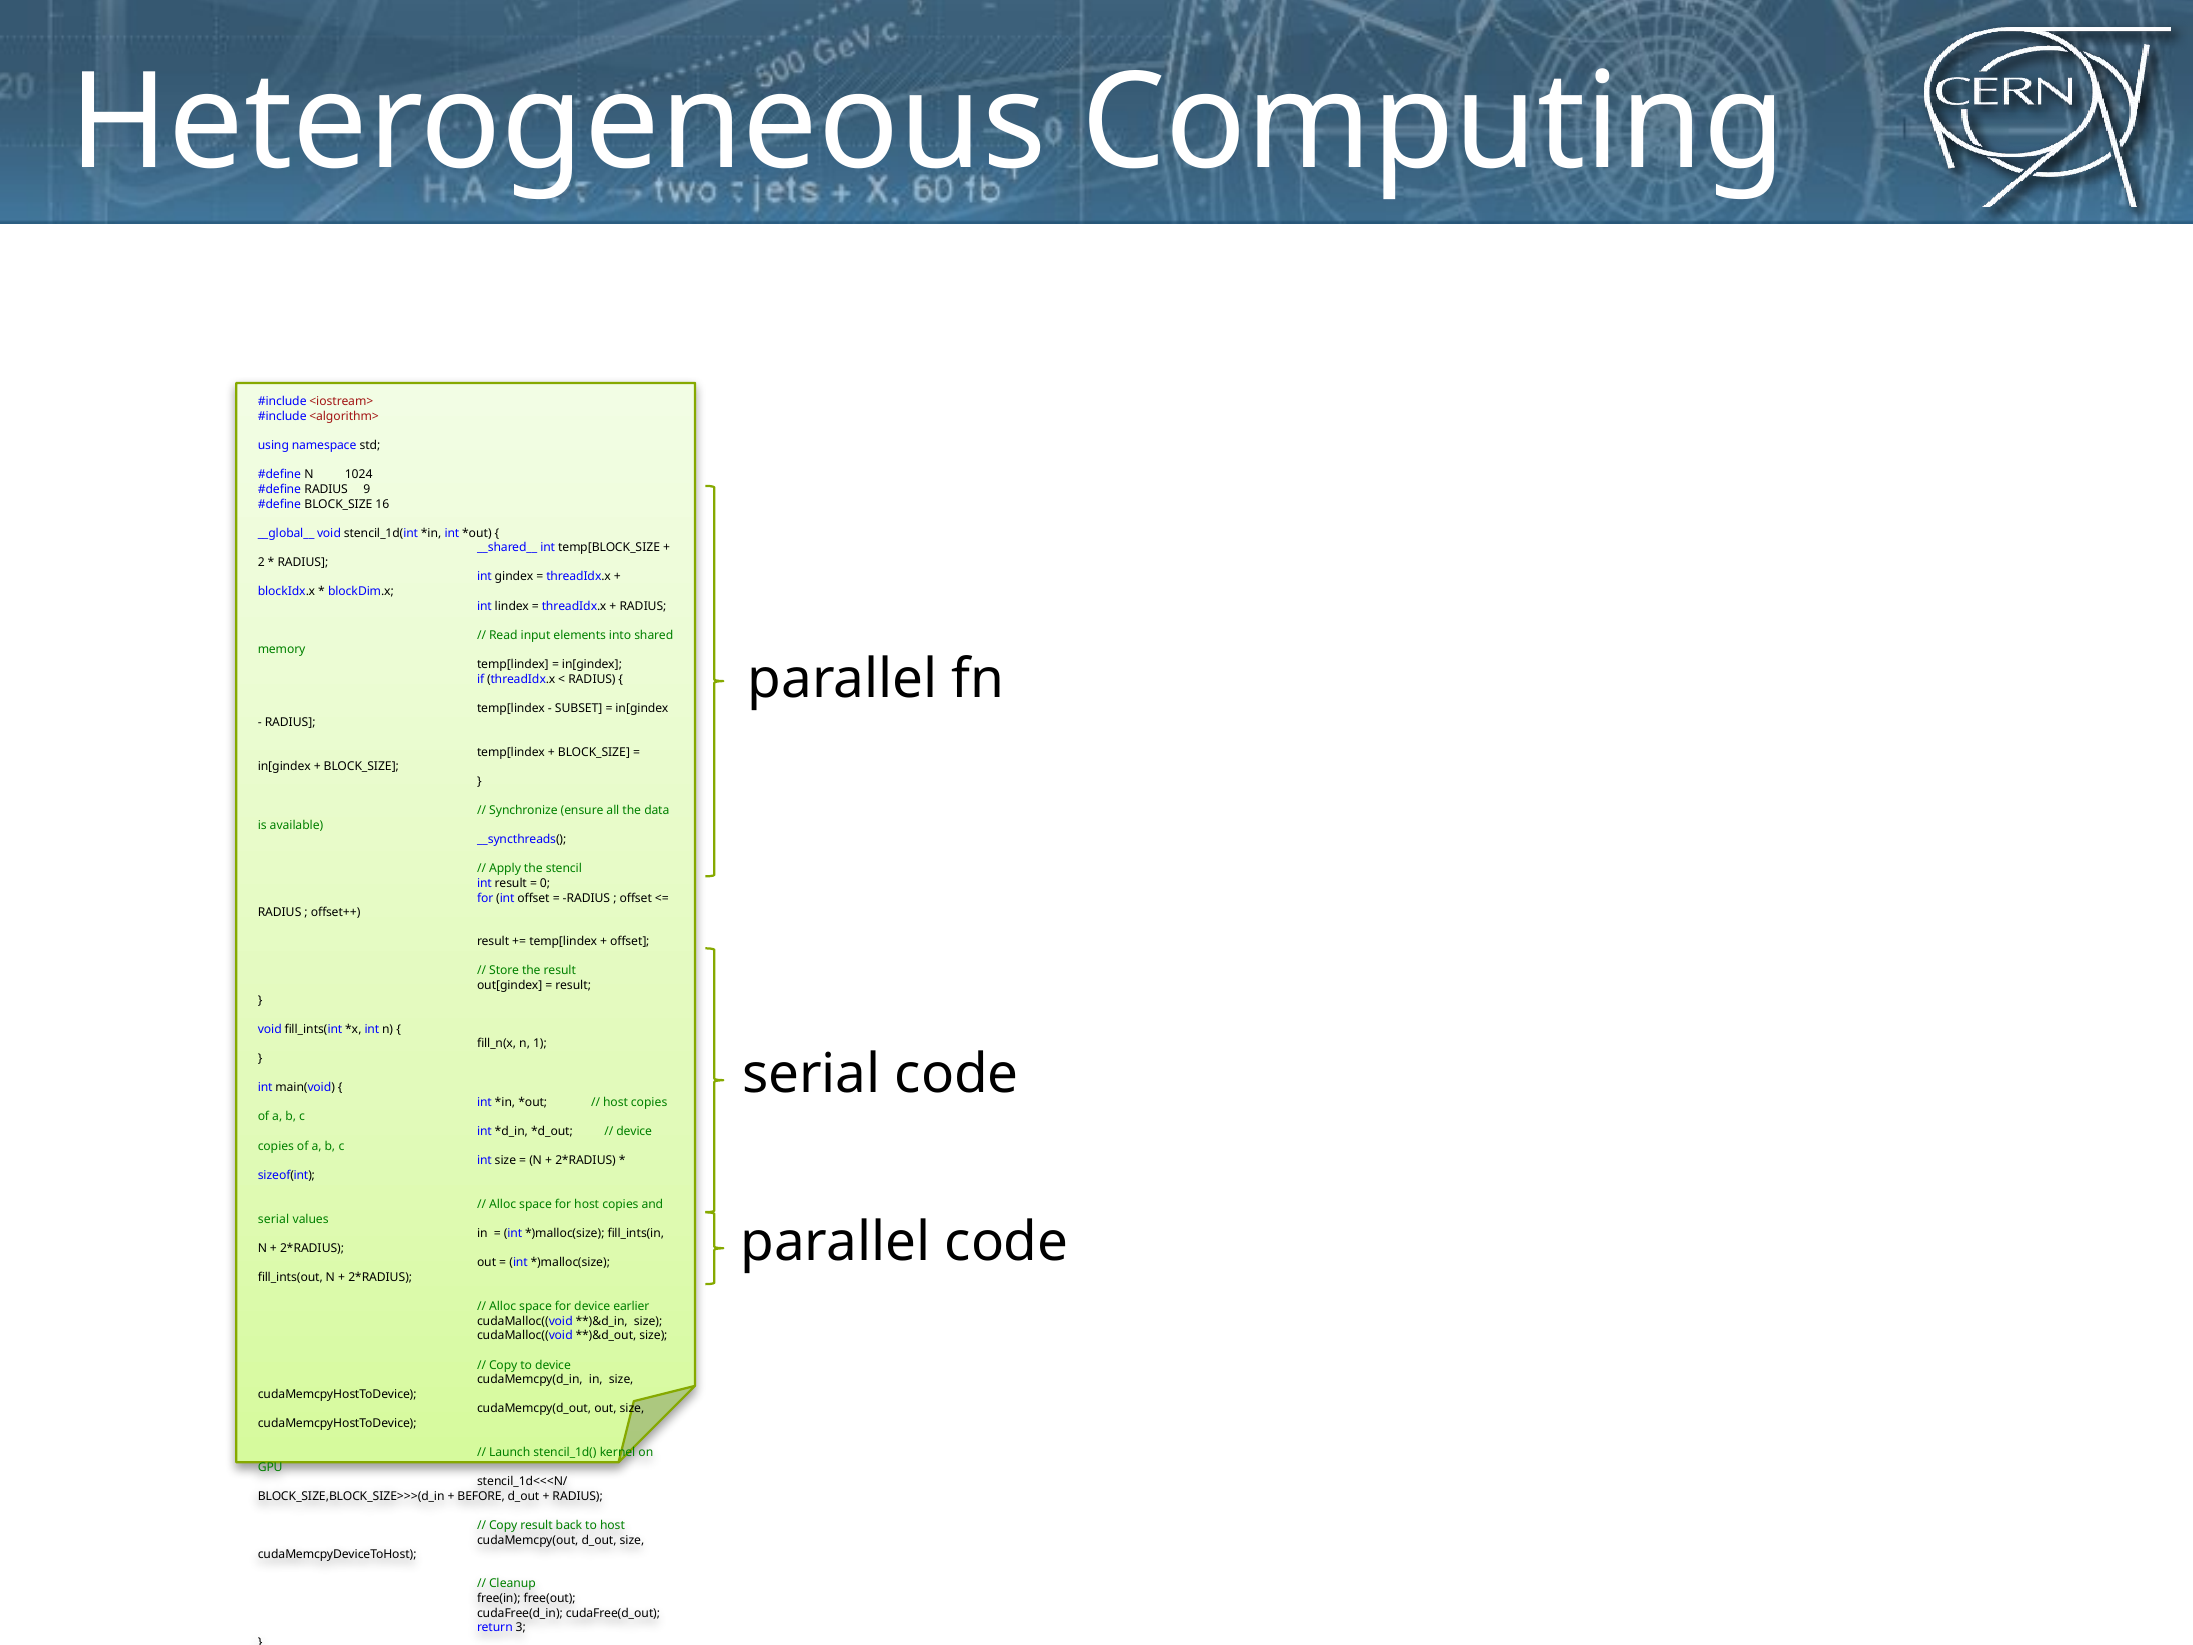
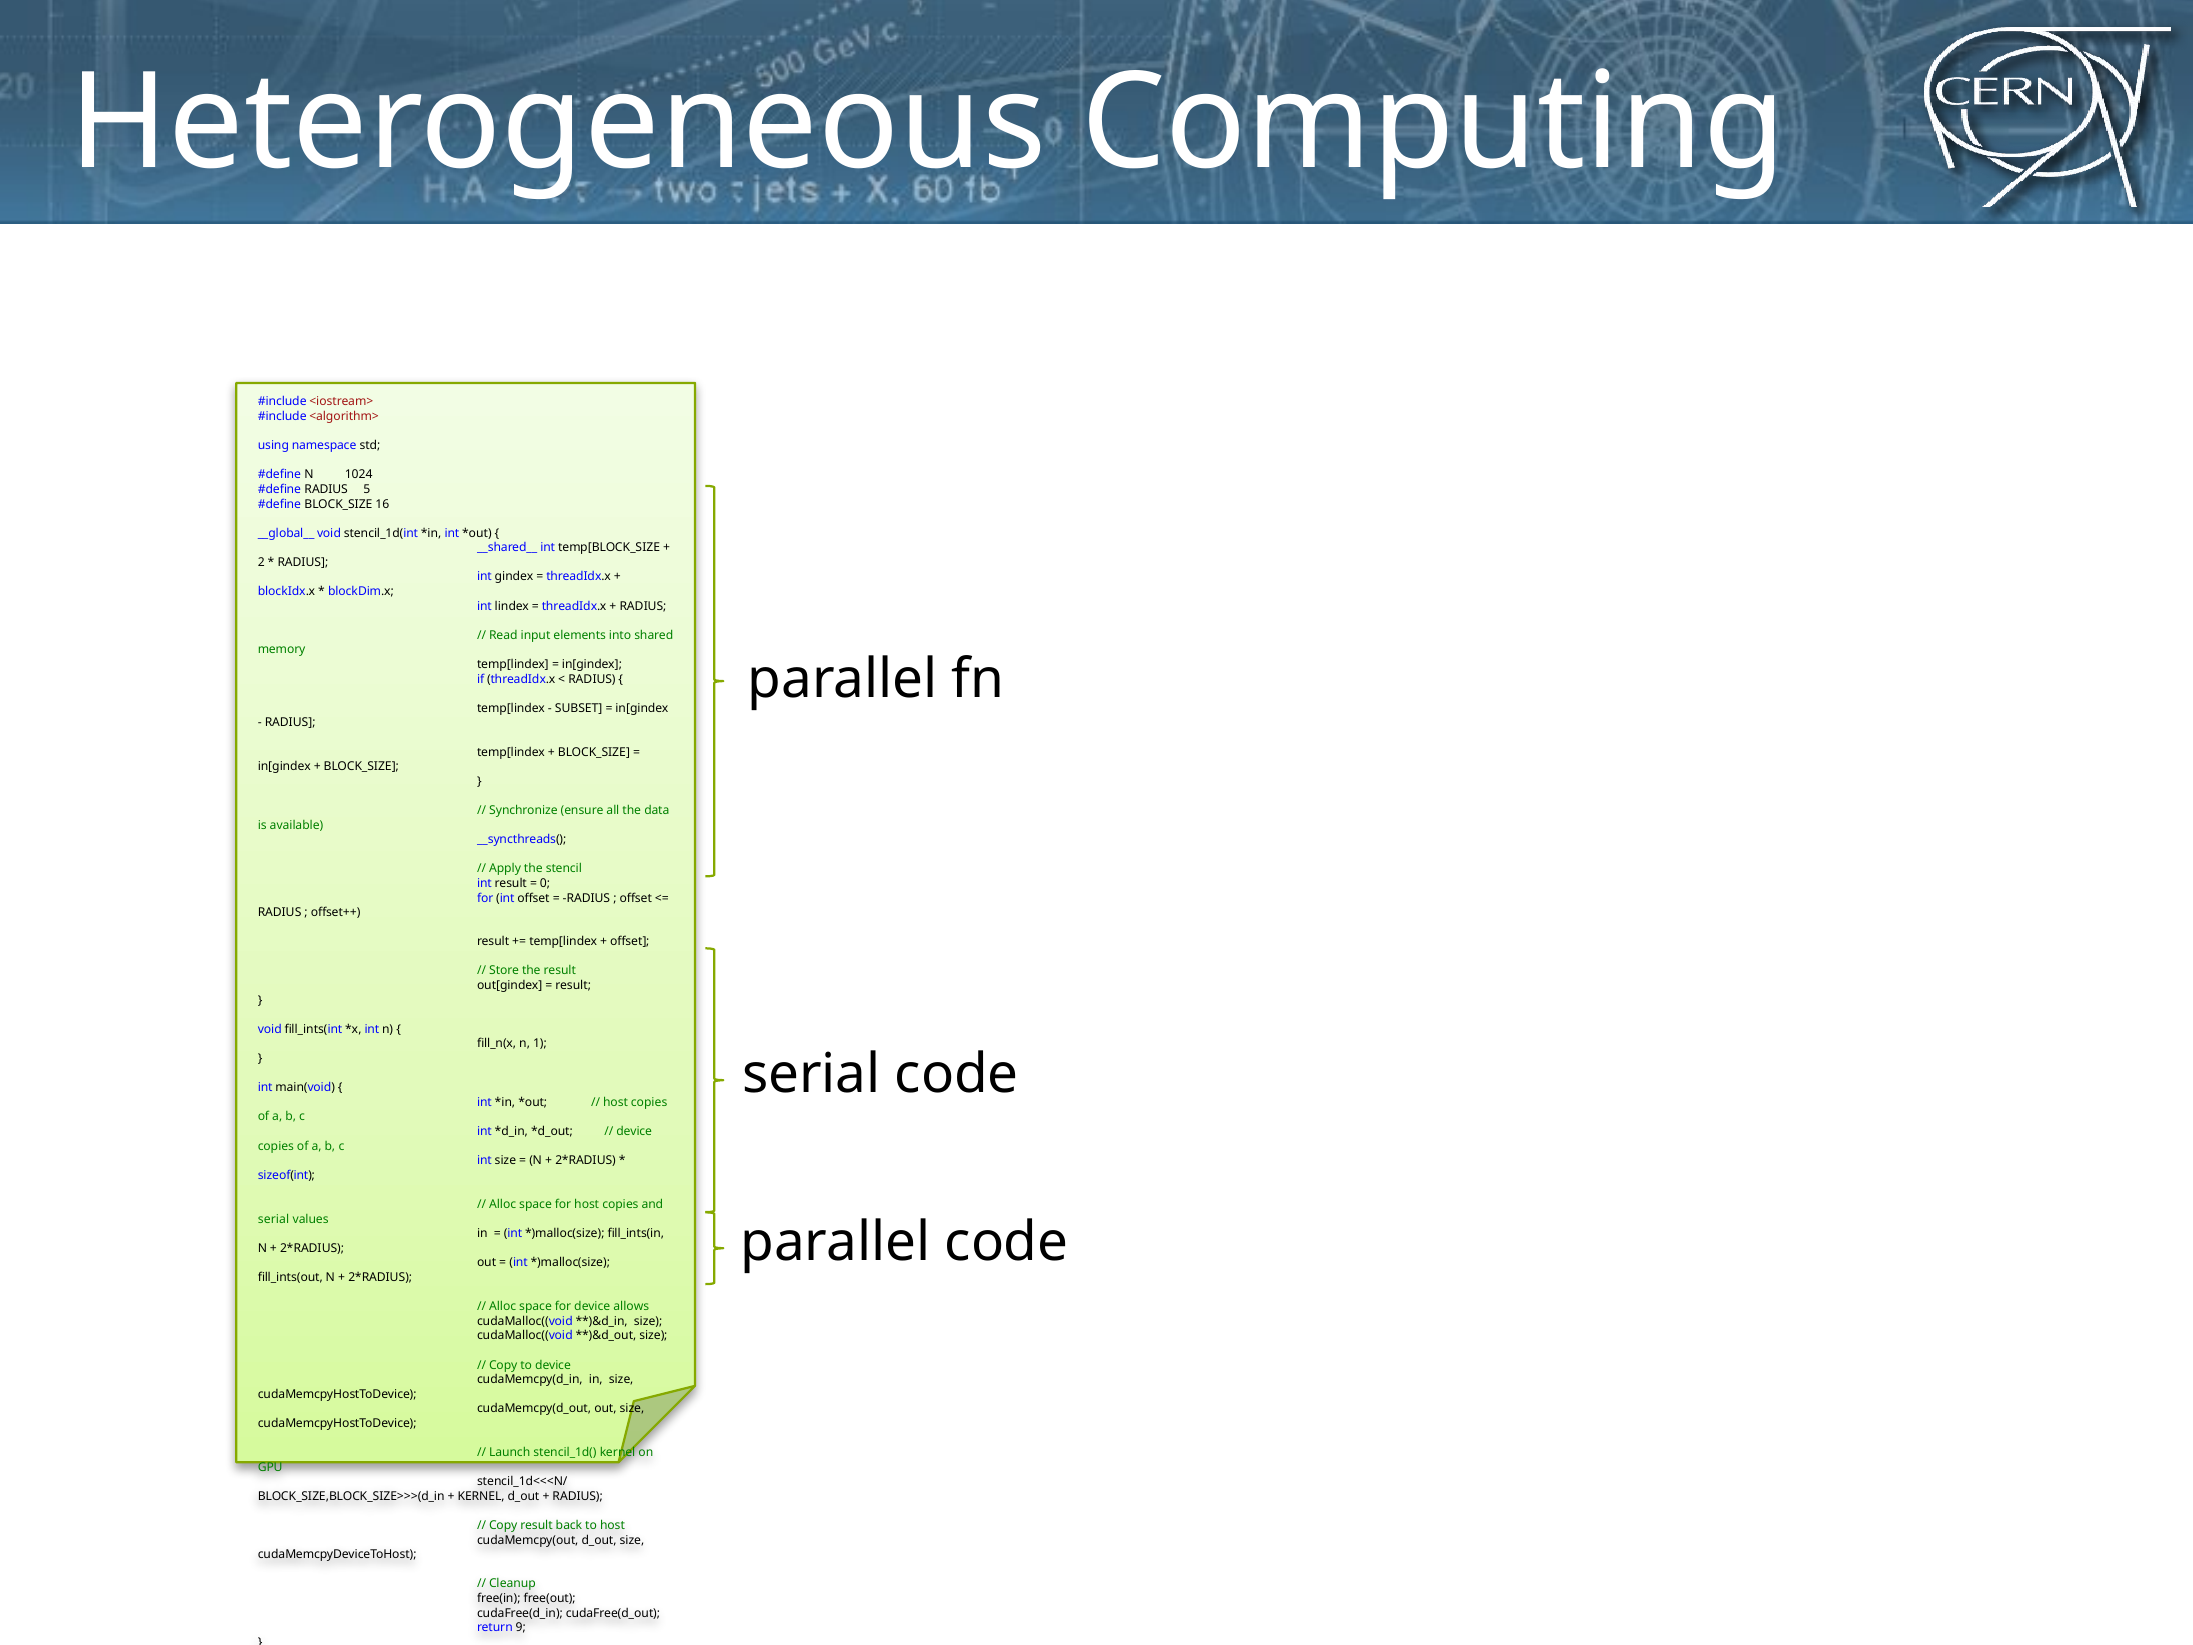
9: 9 -> 5
earlier: earlier -> allows
BEFORE at (481, 1496): BEFORE -> KERNEL
3: 3 -> 9
